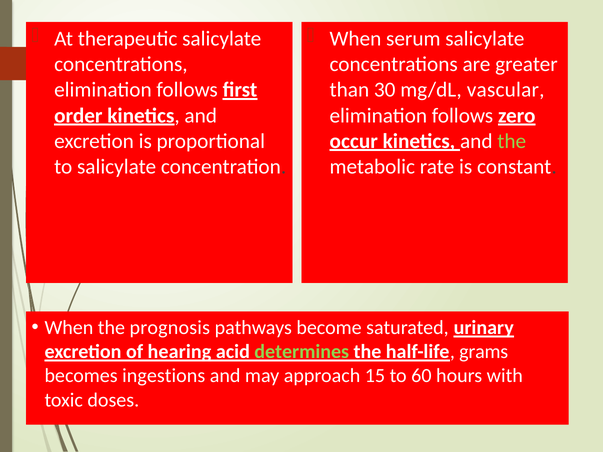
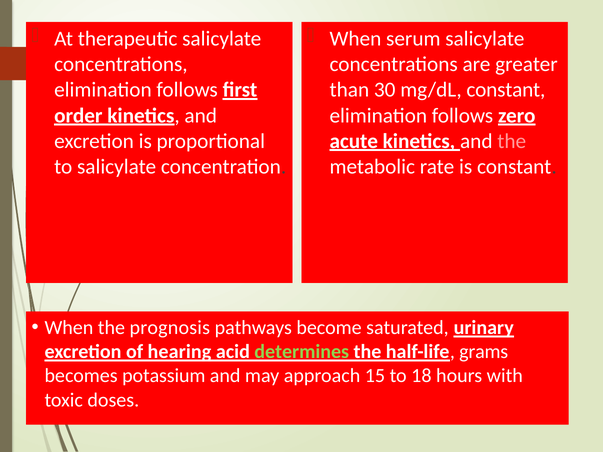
mg/dL vascular: vascular -> constant
occur: occur -> acute
the at (512, 141) colour: light green -> pink
ingestions: ingestions -> potassium
60: 60 -> 18
